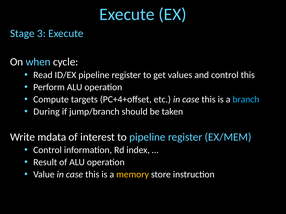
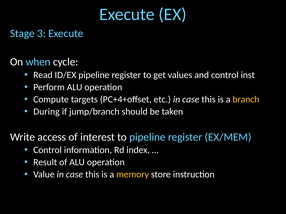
control this: this -> inst
branch colour: light blue -> yellow
mdata: mdata -> access
